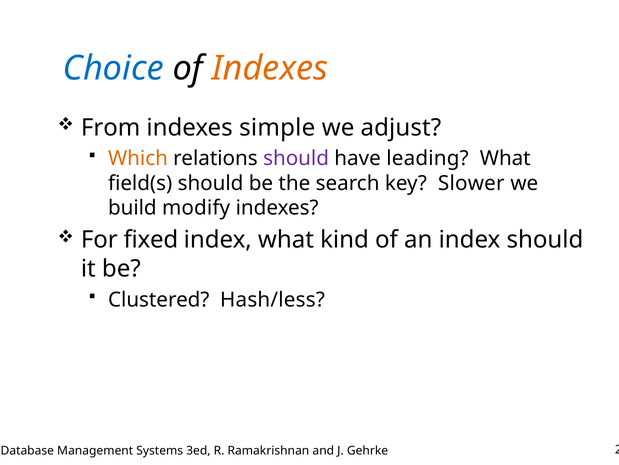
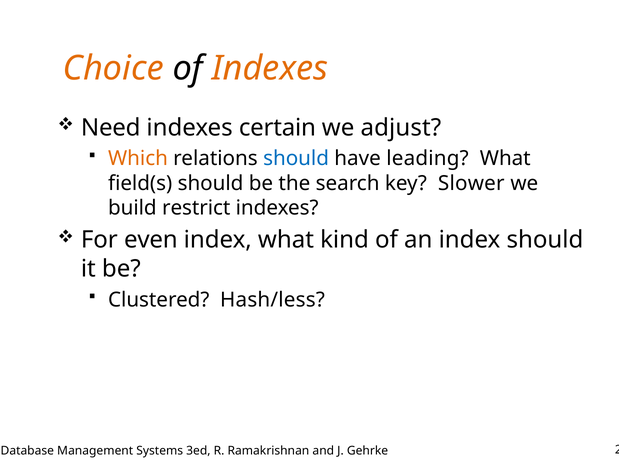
Choice colour: blue -> orange
From: From -> Need
simple: simple -> certain
should at (296, 158) colour: purple -> blue
modify: modify -> restrict
fixed: fixed -> even
